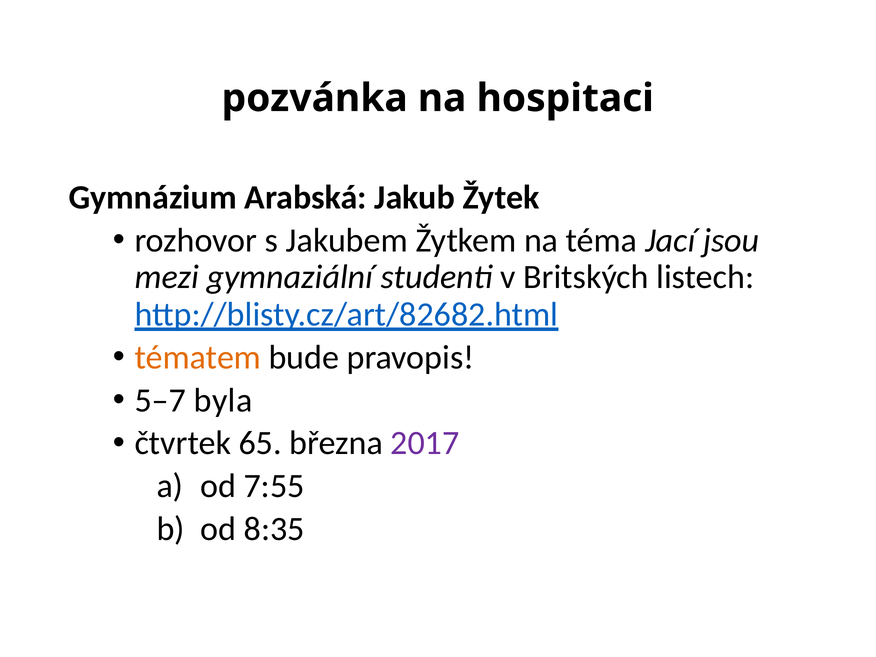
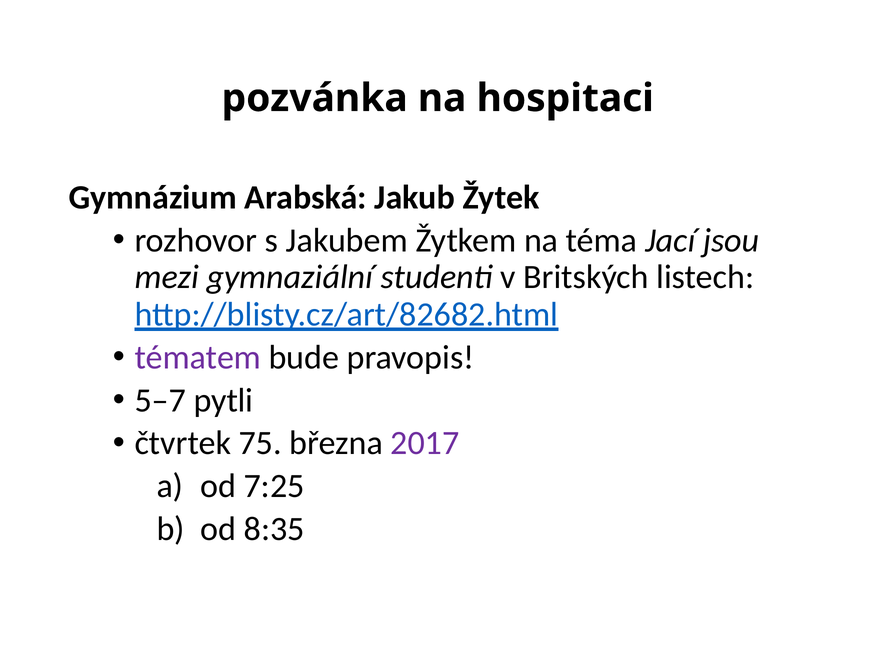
tématem colour: orange -> purple
byla: byla -> pytli
65: 65 -> 75
7:55: 7:55 -> 7:25
